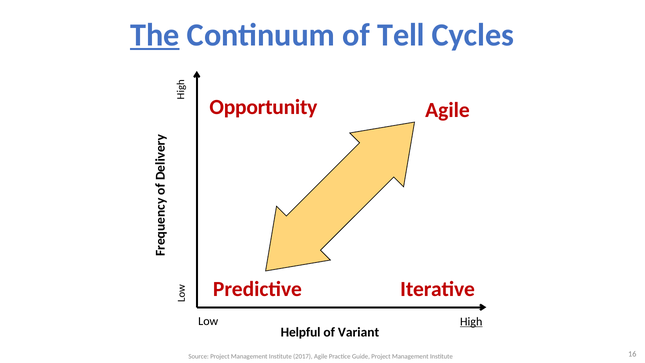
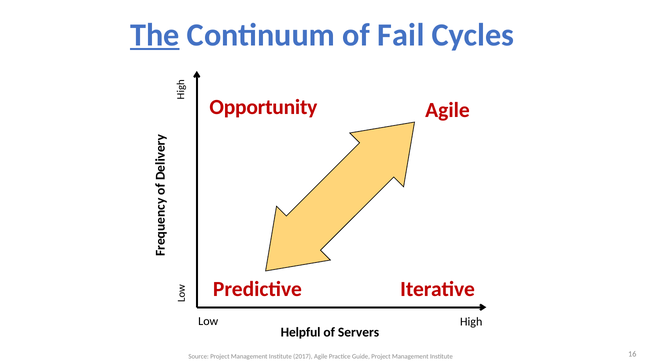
Tell: Tell -> Fail
High underline: present -> none
Variant: Variant -> Servers
